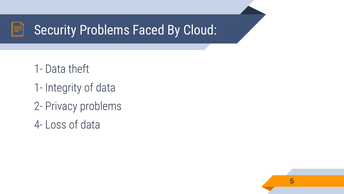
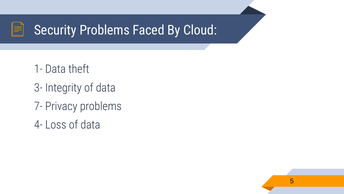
1- at (38, 88): 1- -> 3-
2-: 2- -> 7-
